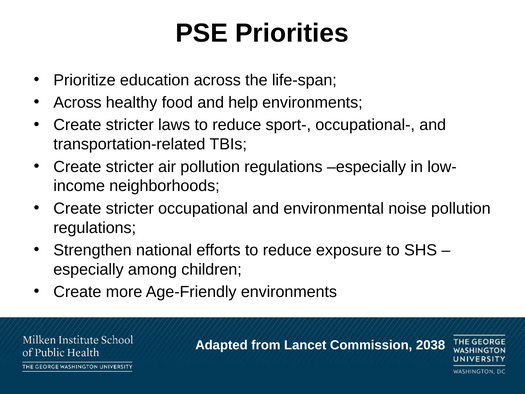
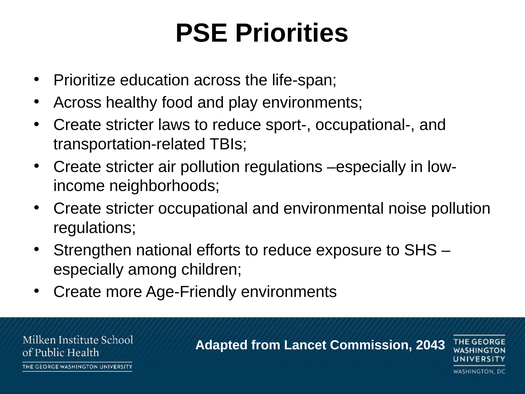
help: help -> play
2038: 2038 -> 2043
